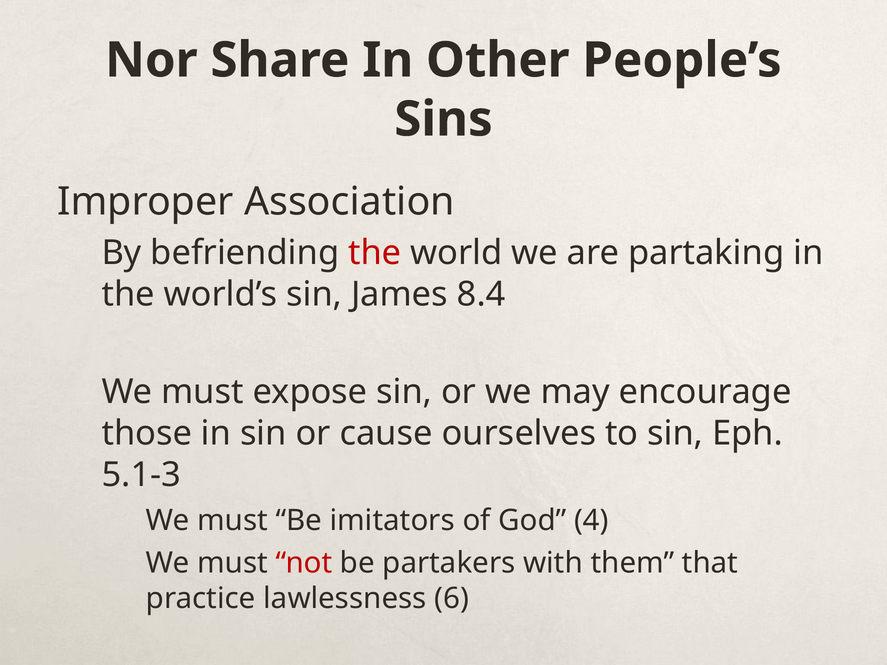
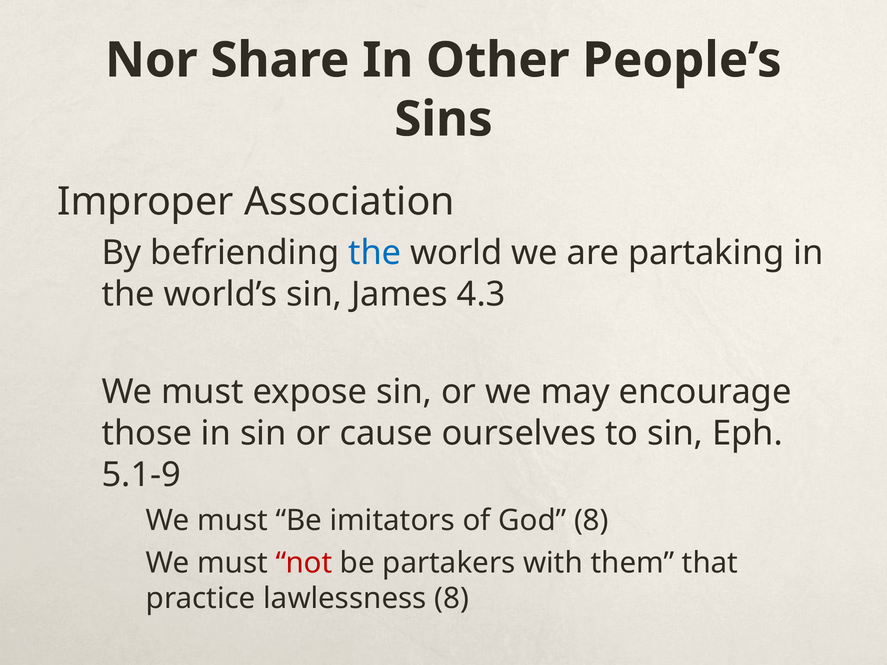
the at (375, 253) colour: red -> blue
8.4: 8.4 -> 4.3
5.1-3: 5.1-3 -> 5.1-9
God 4: 4 -> 8
lawlessness 6: 6 -> 8
